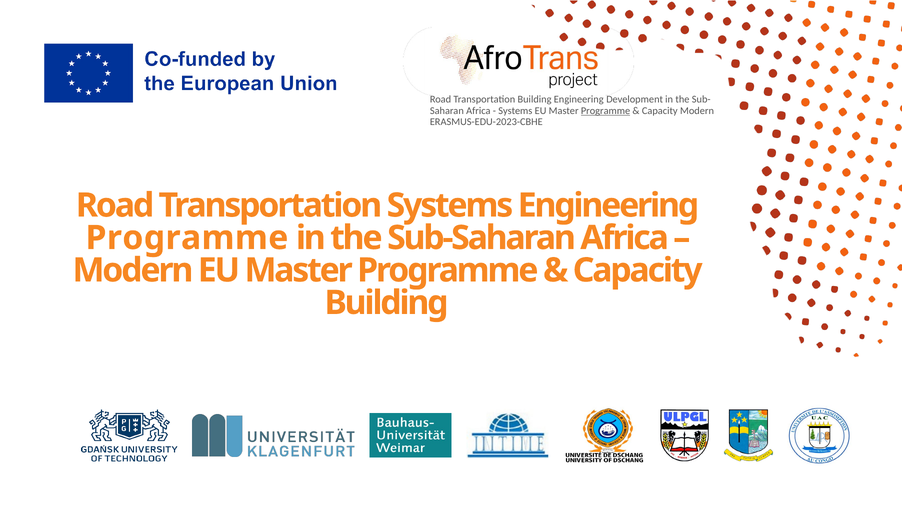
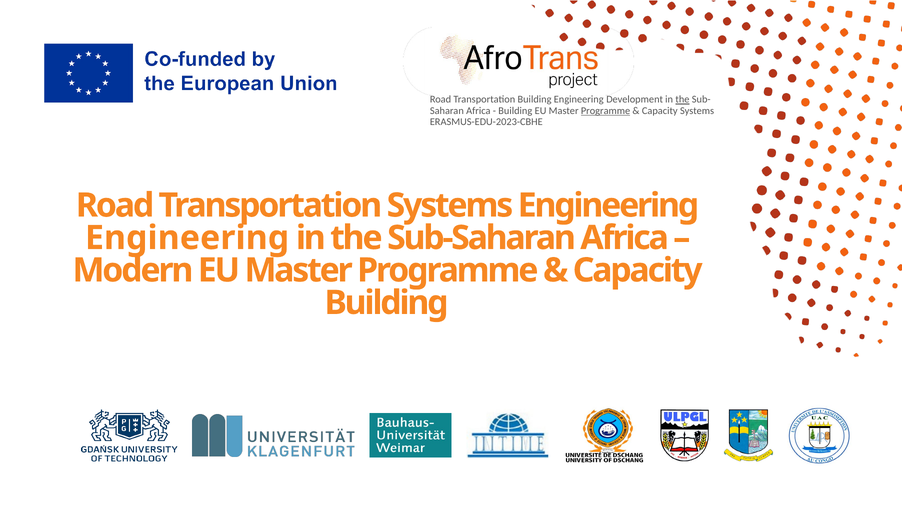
the at (682, 100) underline: none -> present
Systems at (515, 111): Systems -> Building
Capacity Modern: Modern -> Systems
Programme at (187, 238): Programme -> Engineering
